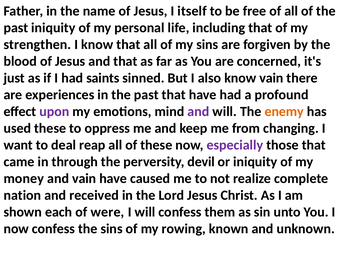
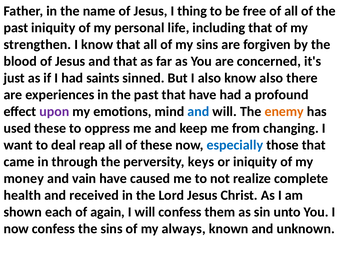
itself: itself -> thing
know vain: vain -> also
and at (198, 112) colour: purple -> blue
especially colour: purple -> blue
devil: devil -> keys
nation: nation -> health
were: were -> again
rowing: rowing -> always
